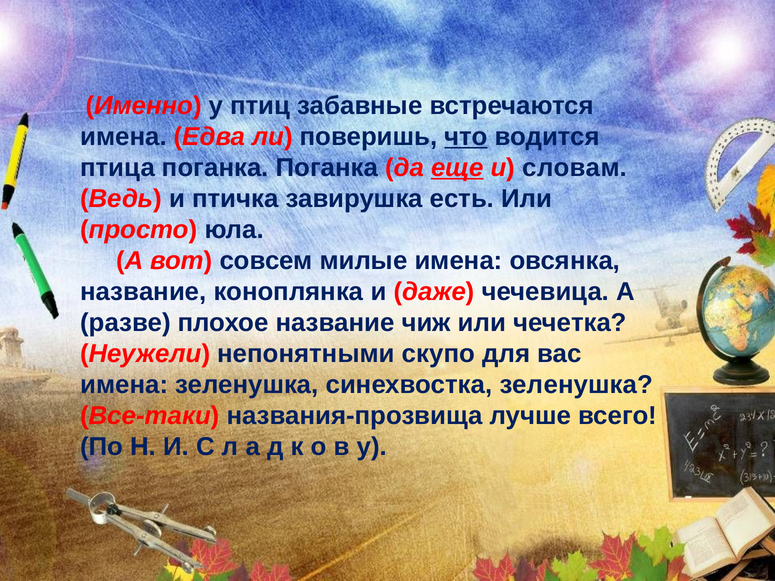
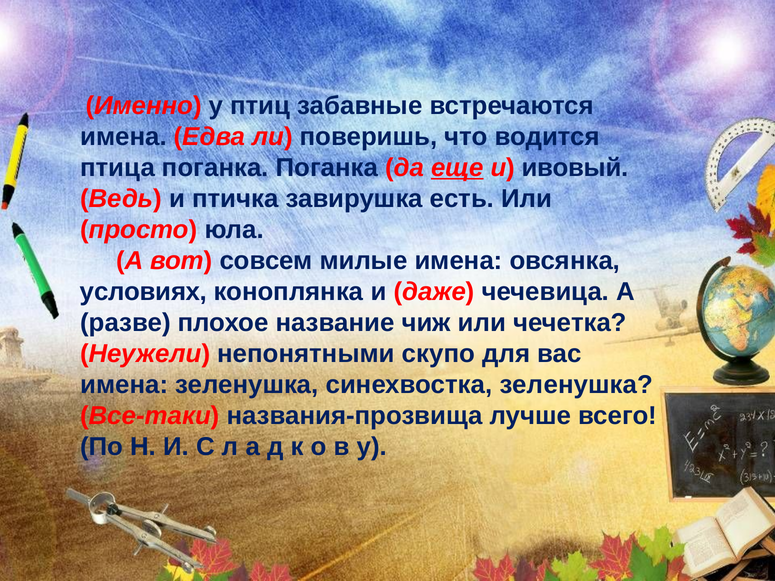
что underline: present -> none
словам: словам -> ивовый
название at (143, 292): название -> условиях
